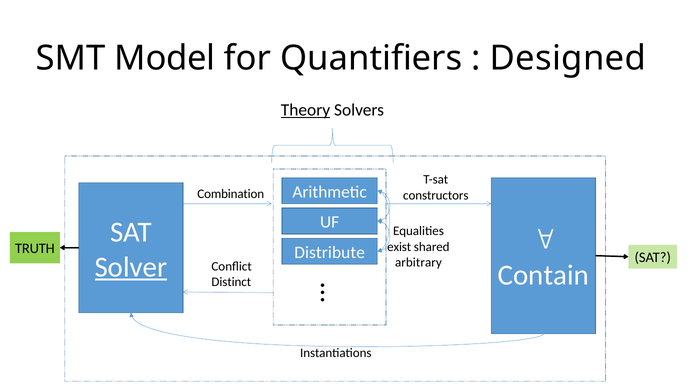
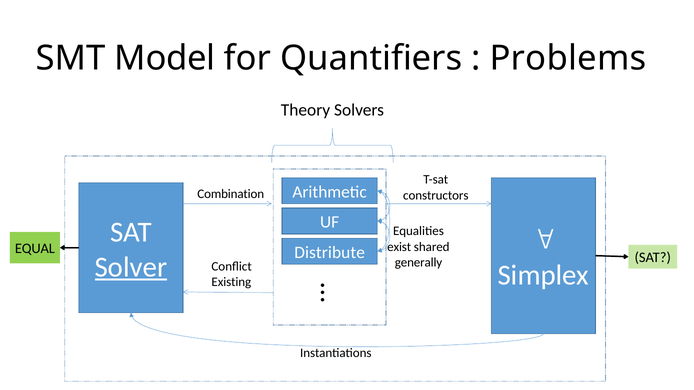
Designed: Designed -> Problems
Theory underline: present -> none
TRUTH: TRUTH -> EQUAL
arbitrary: arbitrary -> generally
Contain: Contain -> Simplex
Distinct: Distinct -> Existing
